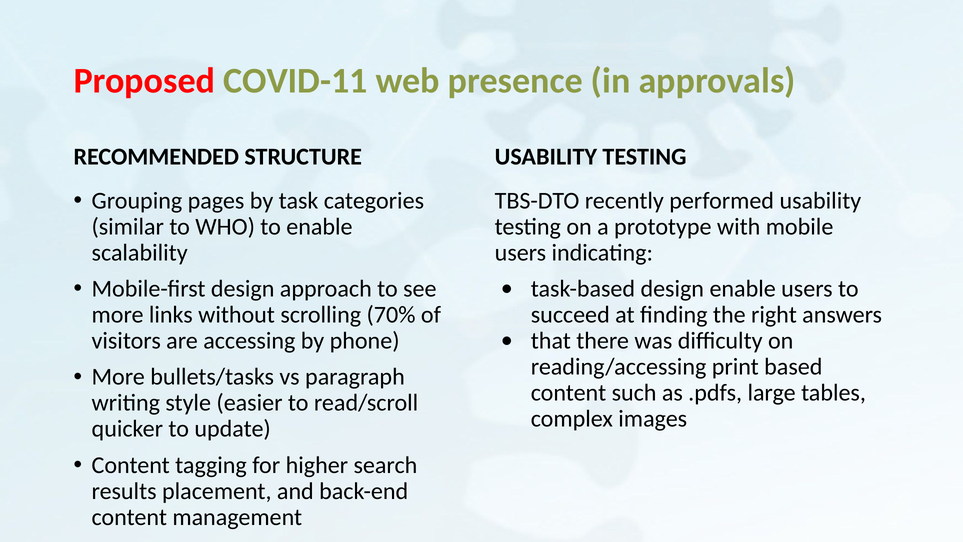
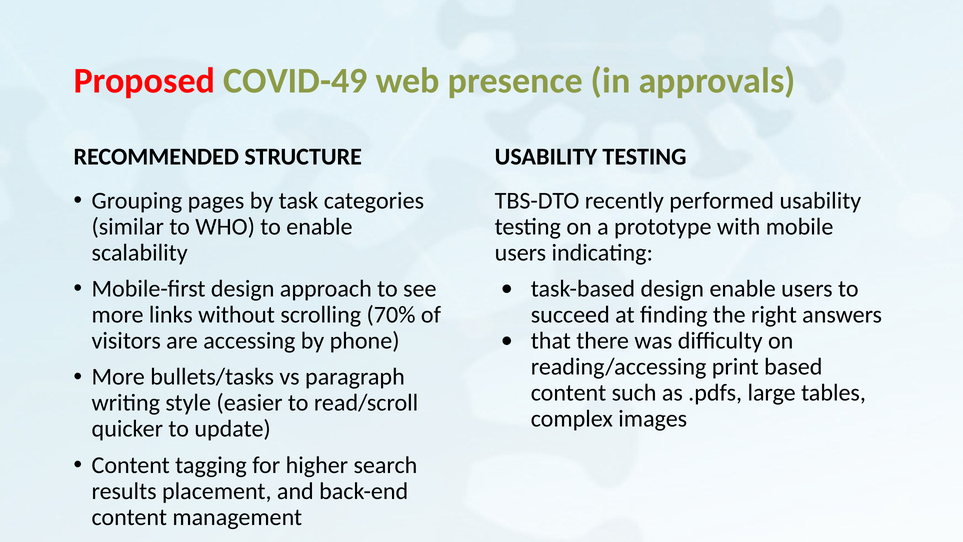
COVID-11: COVID-11 -> COVID-49
